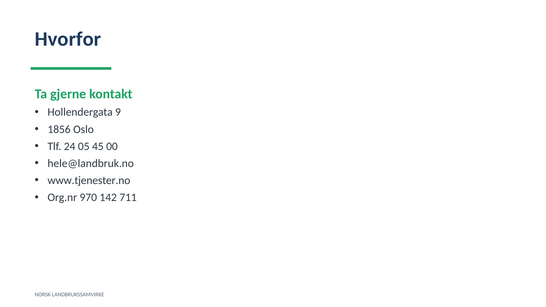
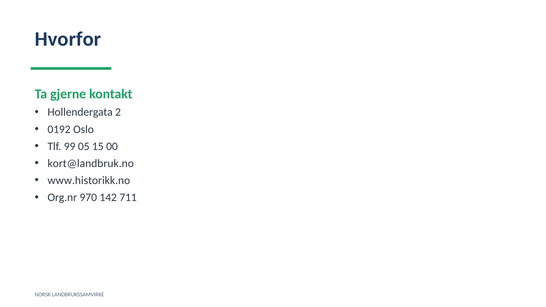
9: 9 -> 2
1856: 1856 -> 0192
24: 24 -> 99
45: 45 -> 15
hele@landbruk.no: hele@landbruk.no -> kort@landbruk.no
www.tjenester.no: www.tjenester.no -> www.historikk.no
